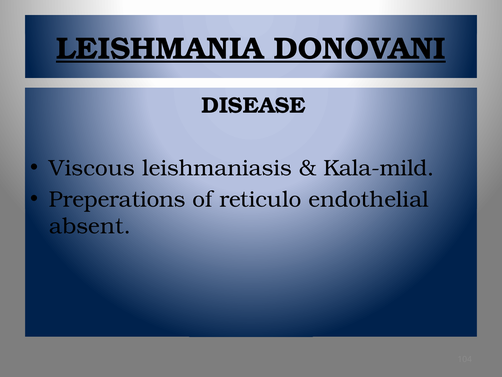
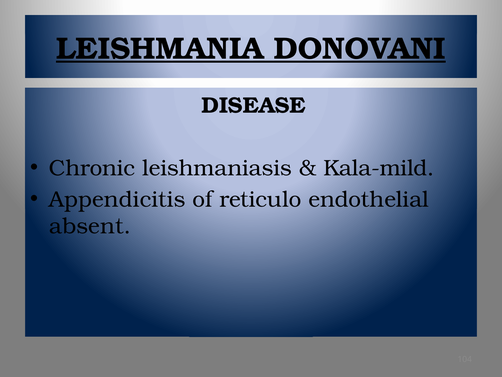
Viscous: Viscous -> Chronic
Preperations: Preperations -> Appendicitis
